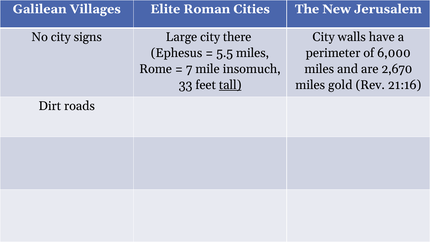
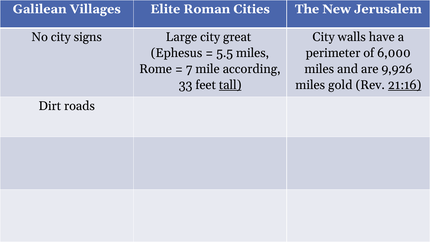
there: there -> great
insomuch: insomuch -> according
2,670: 2,670 -> 9,926
21:16 underline: none -> present
